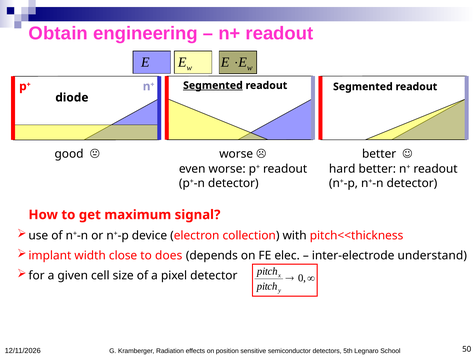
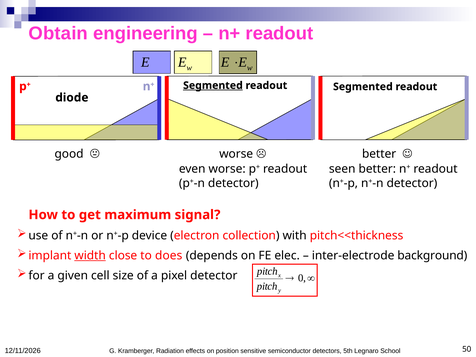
hard: hard -> seen
width underline: none -> present
understand: understand -> background
